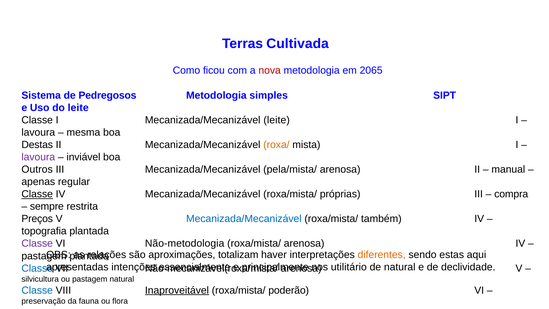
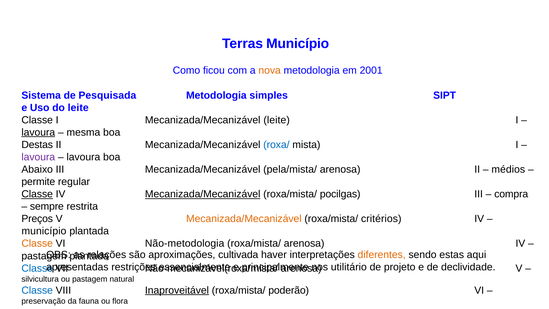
Terras Cultivada: Cultivada -> Município
nova colour: red -> orange
2065: 2065 -> 2001
Pedregosos: Pedregosos -> Pesquisada
lavoura at (38, 132) underline: none -> present
roxa/ colour: orange -> blue
inviável at (83, 157): inviável -> lavoura
Outros: Outros -> Abaixo
manual: manual -> médios
apenas: apenas -> permite
Mecanizada/Mecanizável at (203, 194) underline: none -> present
próprias: próprias -> pocilgas
Mecanizada/Mecanizável at (244, 219) colour: blue -> orange
também: também -> critérios
topografia at (44, 231): topografia -> município
Classe at (37, 243) colour: purple -> orange
totalizam: totalizam -> cultivada
intenções: intenções -> restrições
de natural: natural -> projeto
